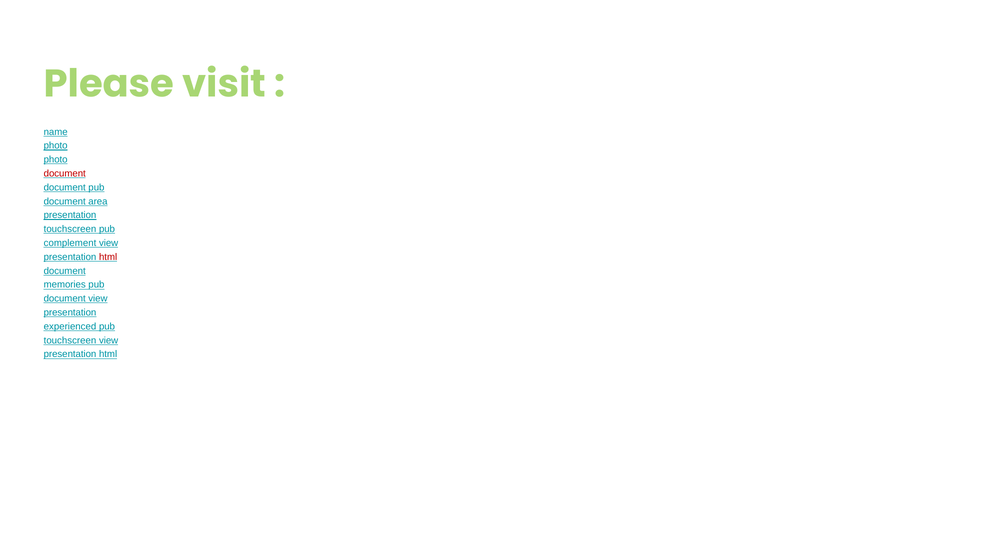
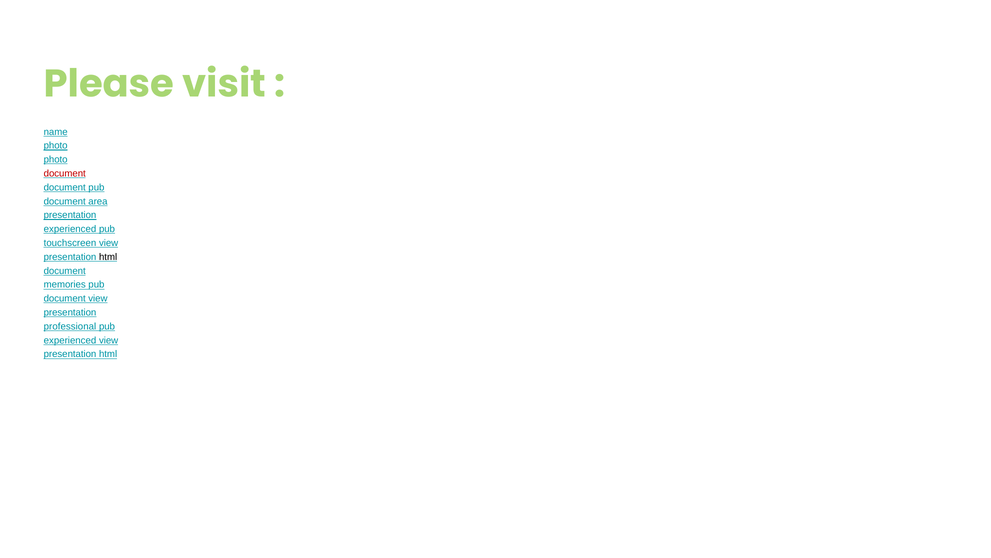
touchscreen at (70, 229): touchscreen -> experienced
complement: complement -> touchscreen
html at (108, 257) colour: red -> black
experienced: experienced -> professional
touchscreen at (70, 340): touchscreen -> experienced
